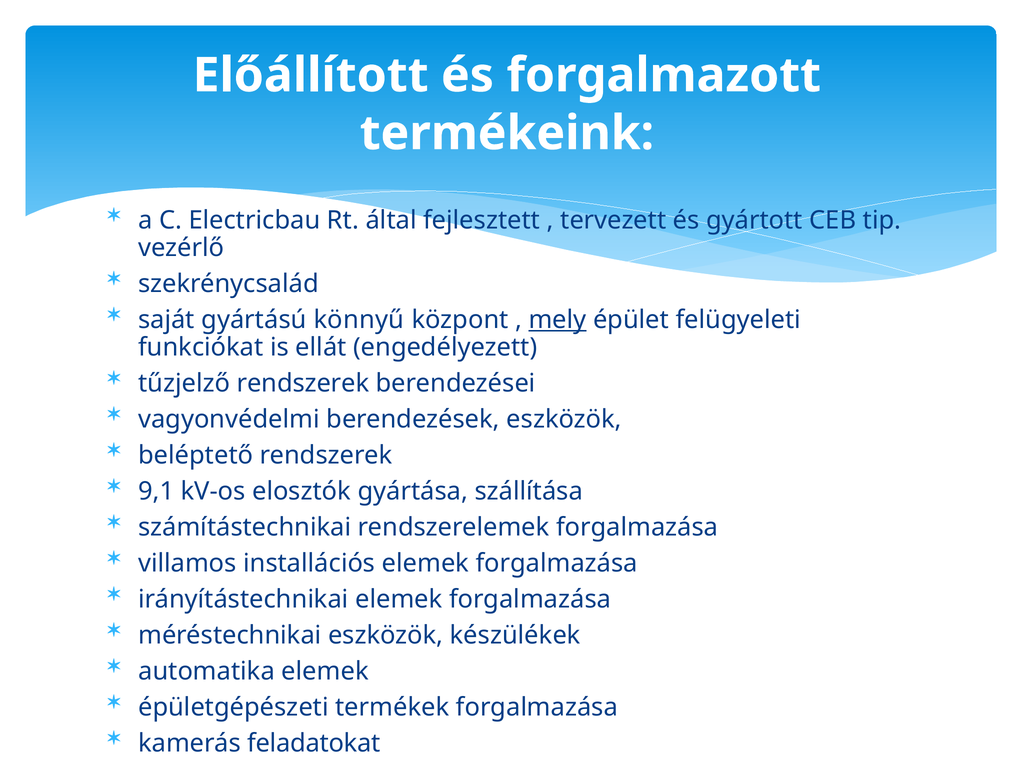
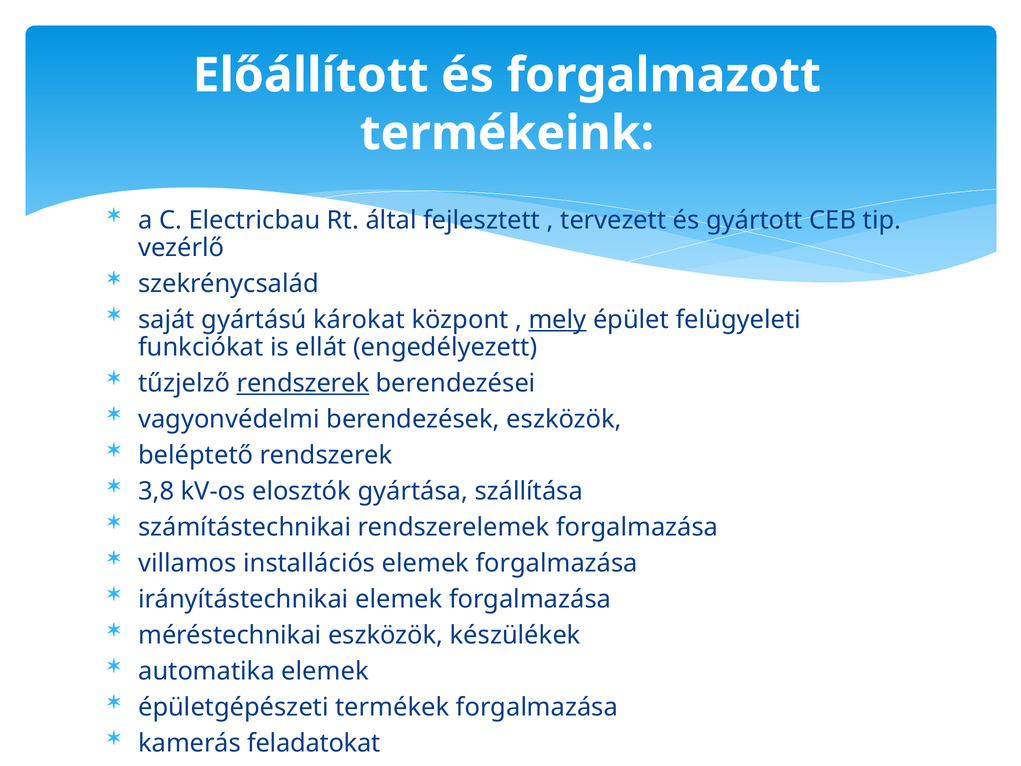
könnyű: könnyű -> károkat
rendszerek at (303, 383) underline: none -> present
9,1: 9,1 -> 3,8
